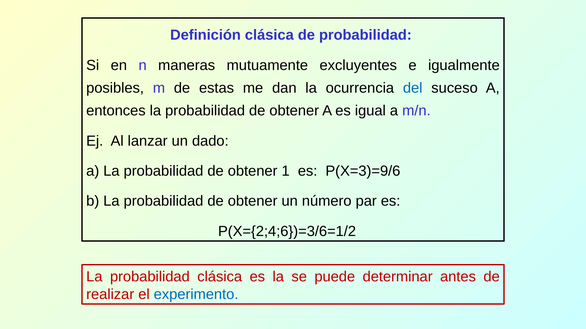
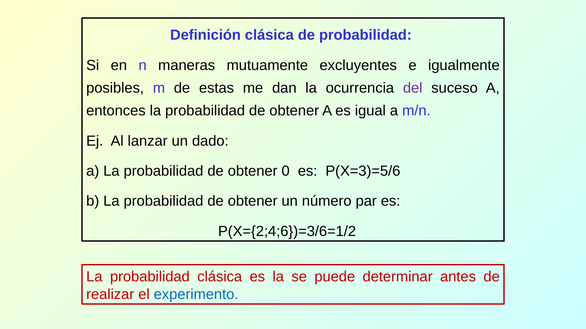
del colour: blue -> purple
1: 1 -> 0
P(X=3)=9/6: P(X=3)=9/6 -> P(X=3)=5/6
